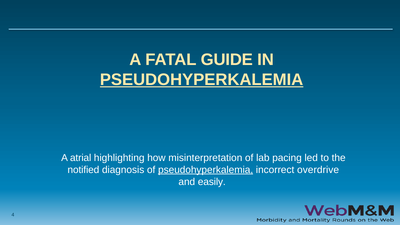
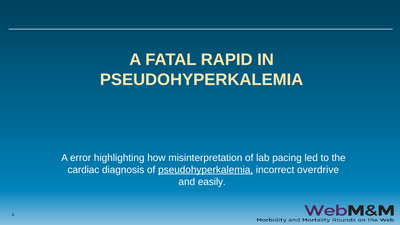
GUIDE: GUIDE -> RAPID
PSEUDOHYPERKALEMIA at (202, 80) underline: present -> none
atrial: atrial -> error
notified: notified -> cardiac
